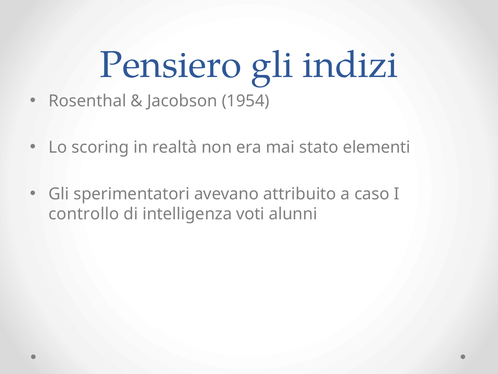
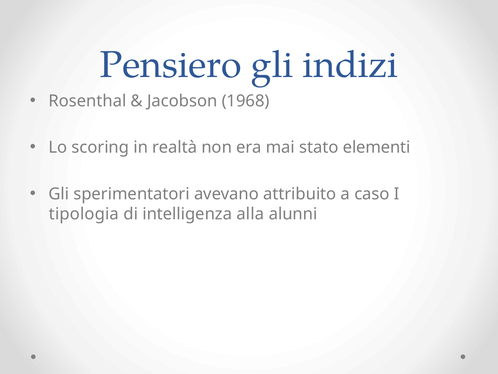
1954: 1954 -> 1968
controllo: controllo -> tipologia
voti: voti -> alla
